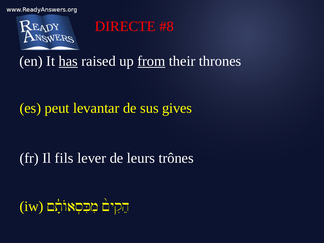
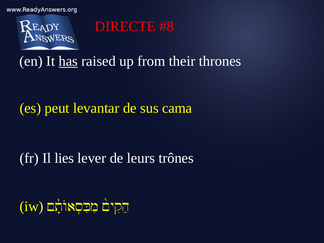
from underline: present -> none
gives: gives -> cama
fils: fils -> lies
